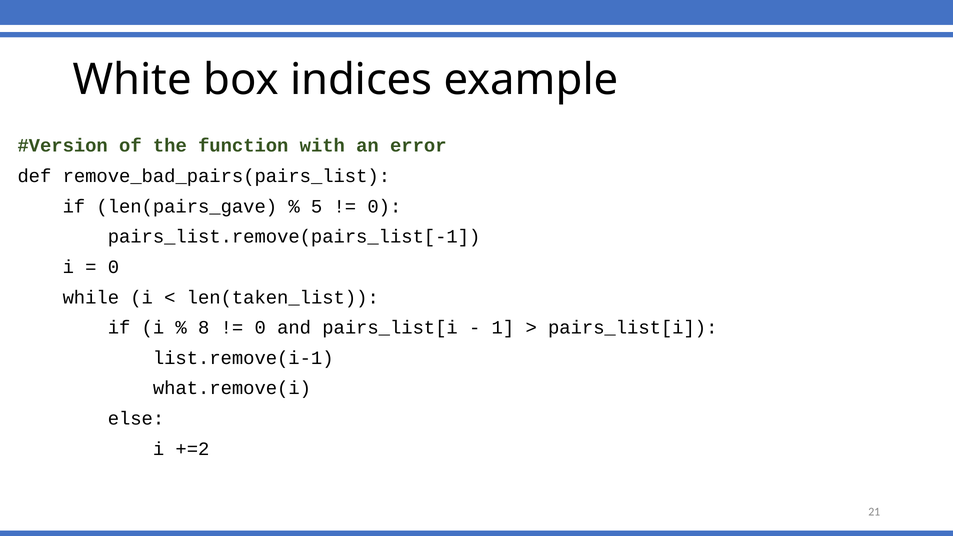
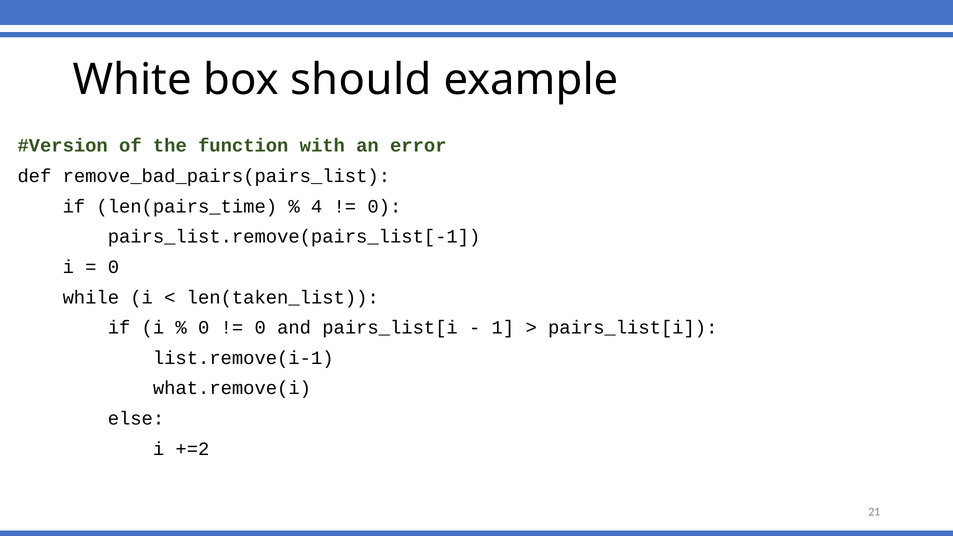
indices: indices -> should
len(pairs_gave: len(pairs_gave -> len(pairs_time
5: 5 -> 4
8 at (204, 328): 8 -> 0
